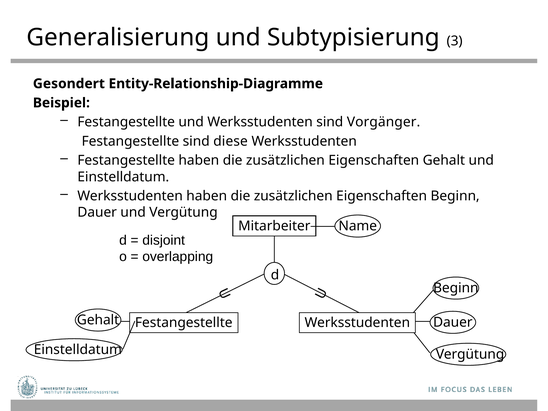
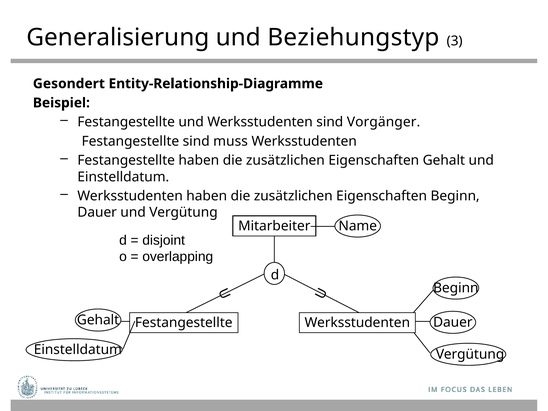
Subtypisierung: Subtypisierung -> Beziehungstyp
diese: diese -> muss
